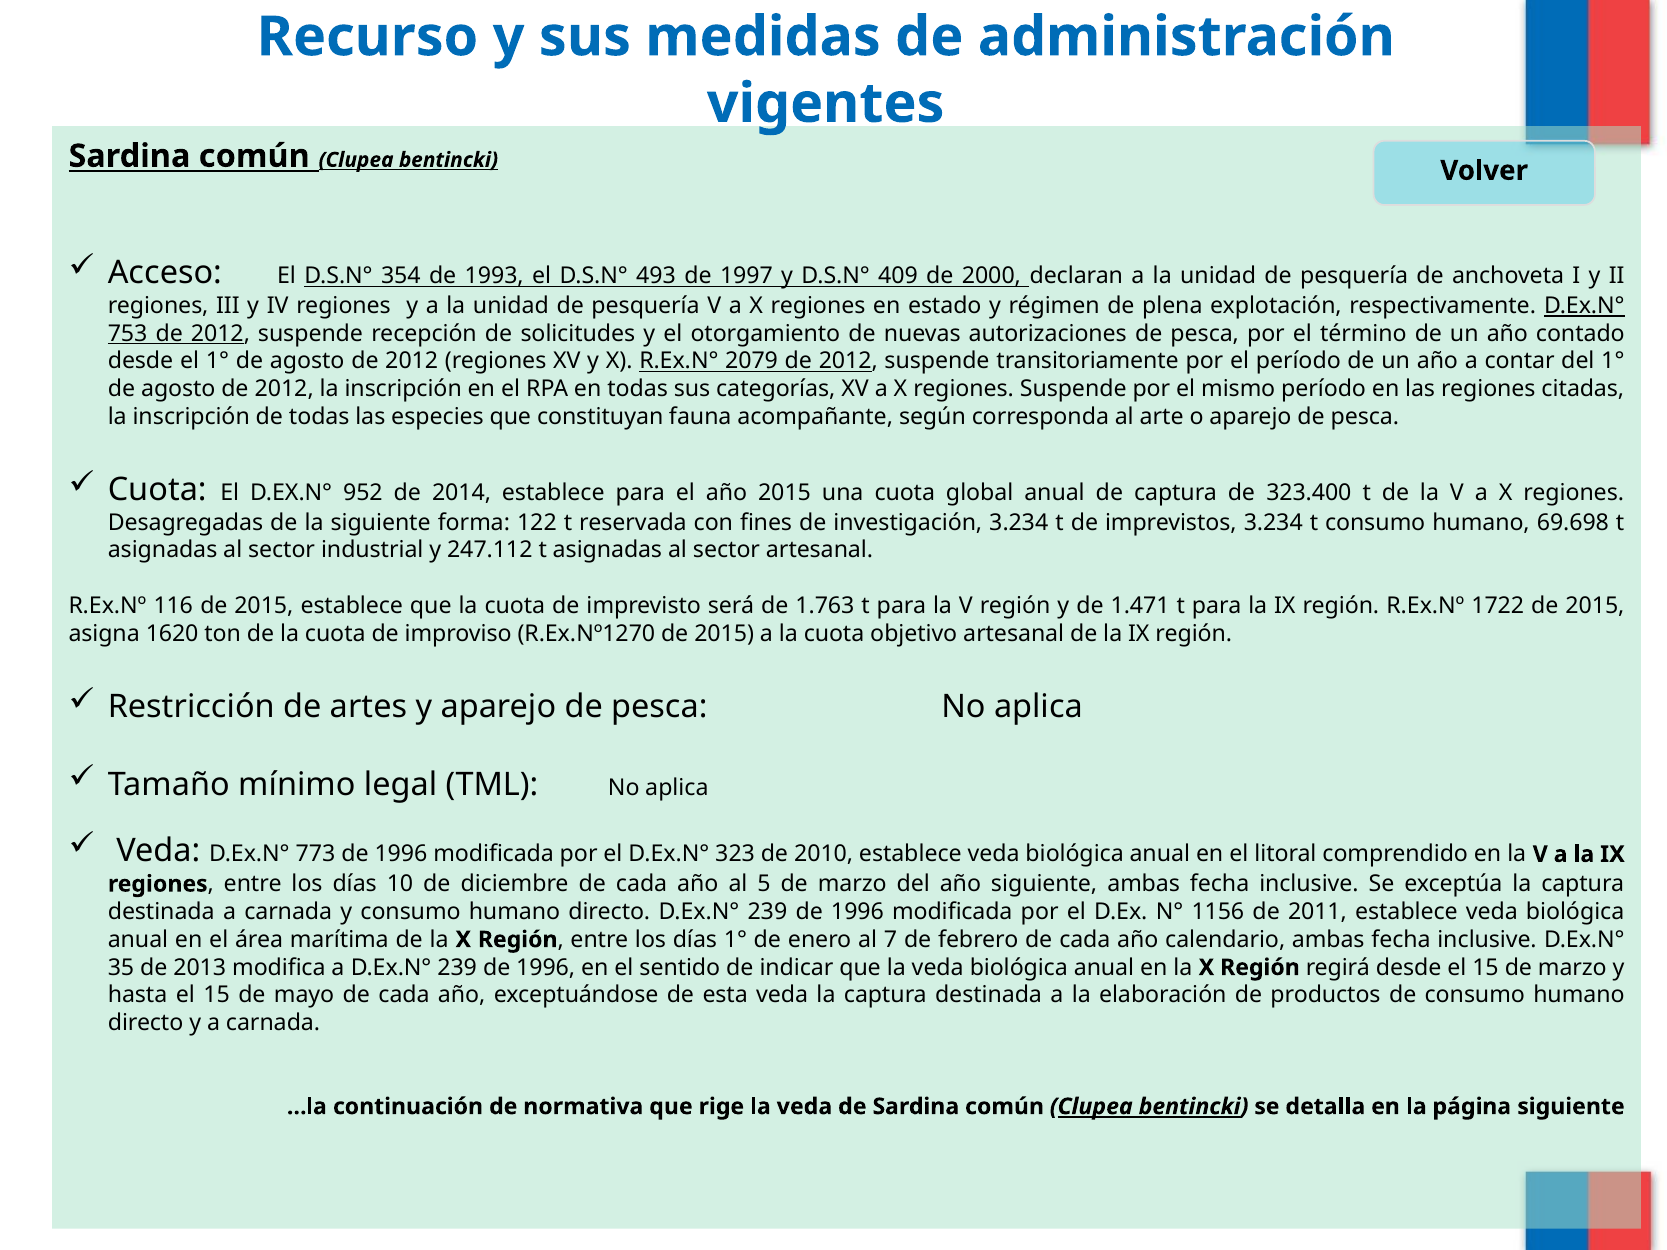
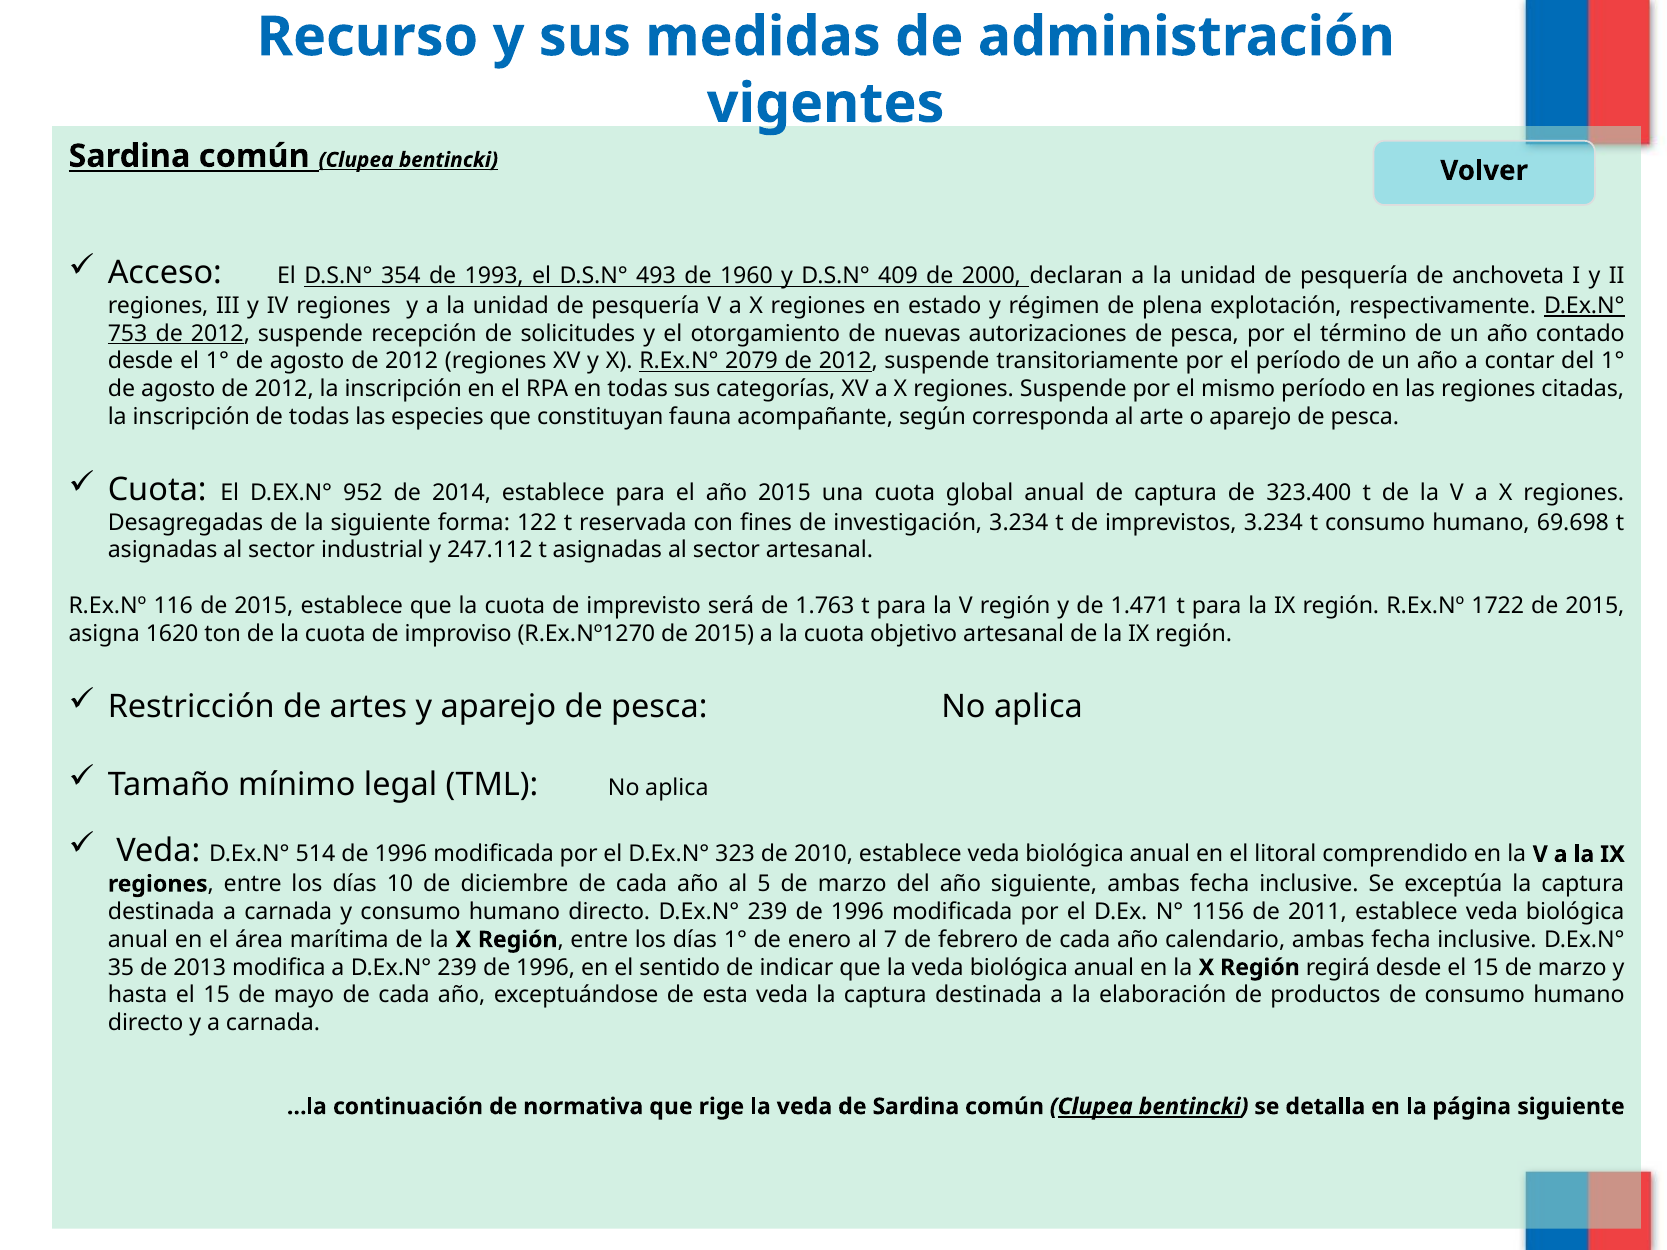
1997: 1997 -> 1960
773: 773 -> 514
